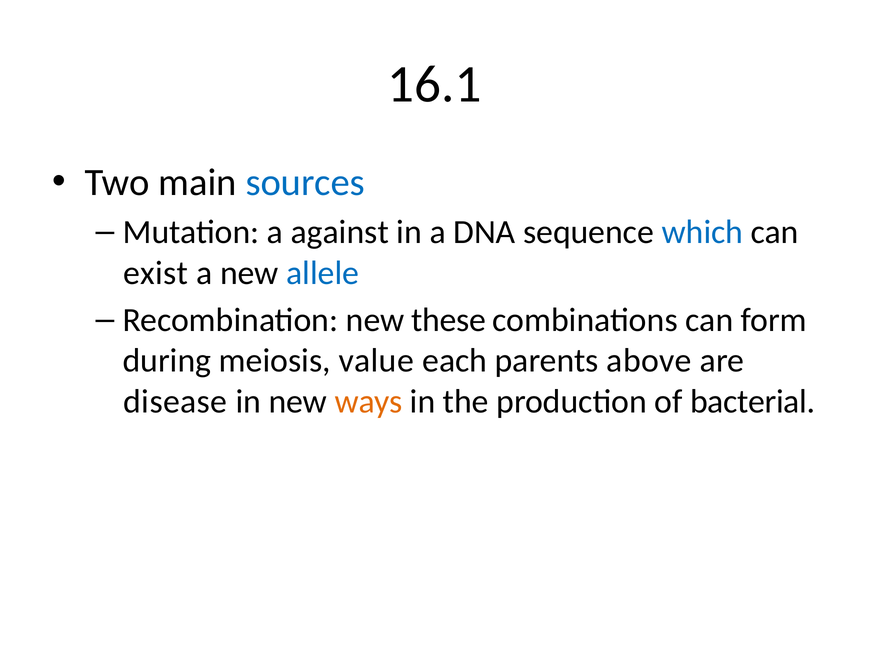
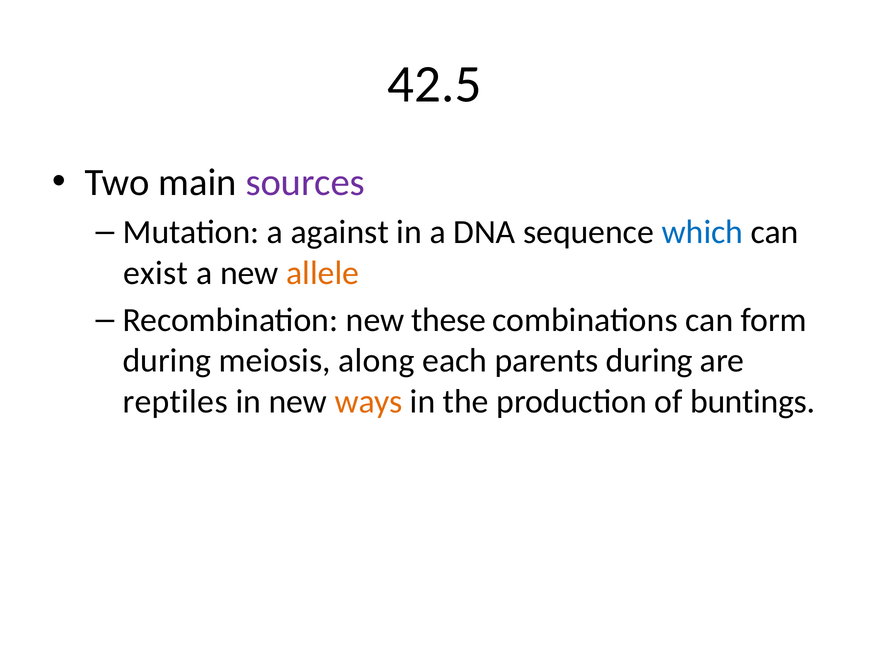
16.1: 16.1 -> 42.5
sources colour: blue -> purple
allele colour: blue -> orange
value: value -> along
parents above: above -> during
disease: disease -> reptiles
bacterial: bacterial -> buntings
